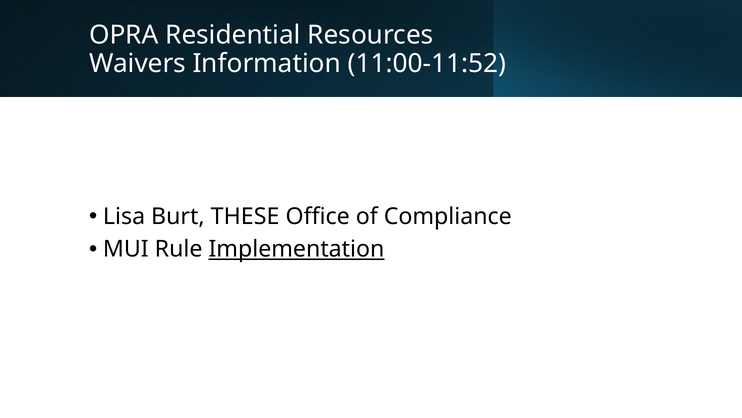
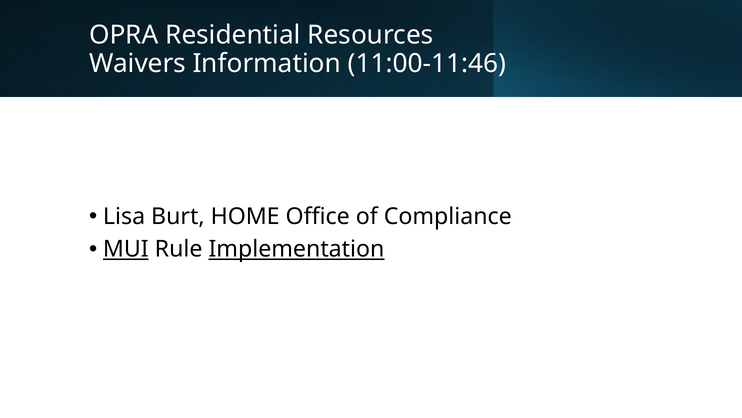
11:00-11:52: 11:00-11:52 -> 11:00-11:46
THESE: THESE -> HOME
MUI underline: none -> present
